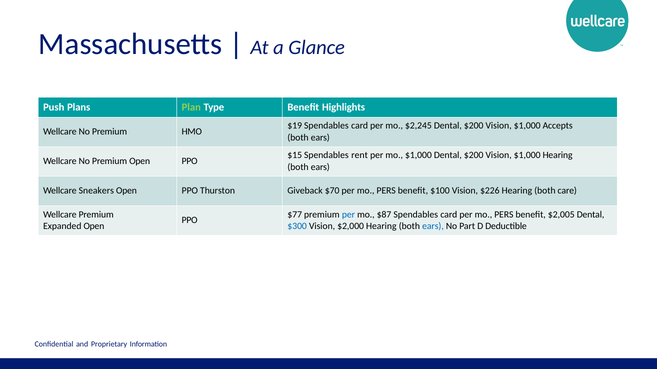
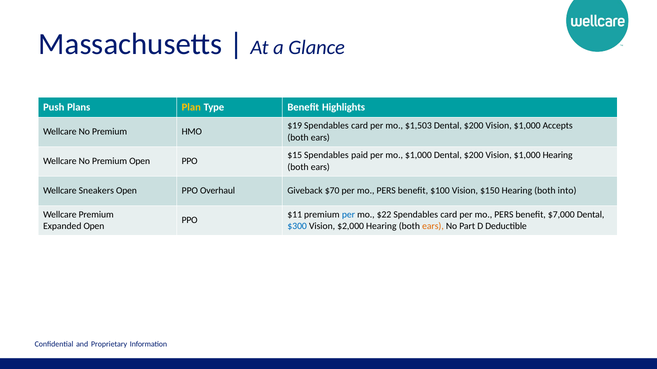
Plan colour: light green -> yellow
$2,245: $2,245 -> $1,503
rent: rent -> paid
Thurston: Thurston -> Overhaul
$226: $226 -> $150
care: care -> into
$77: $77 -> $11
$87: $87 -> $22
$2,005: $2,005 -> $7,000
ears at (433, 226) colour: blue -> orange
